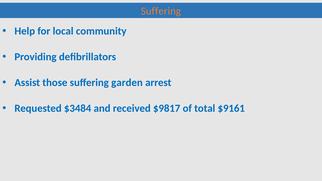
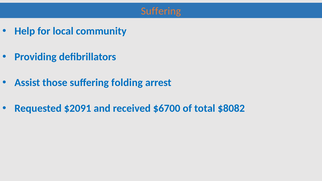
garden: garden -> folding
$3484: $3484 -> $2091
$9817: $9817 -> $6700
$9161: $9161 -> $8082
